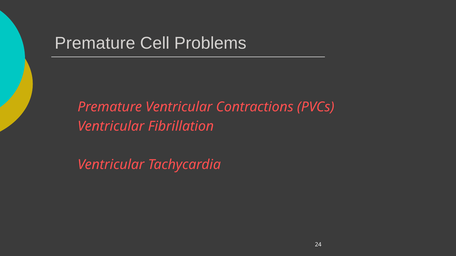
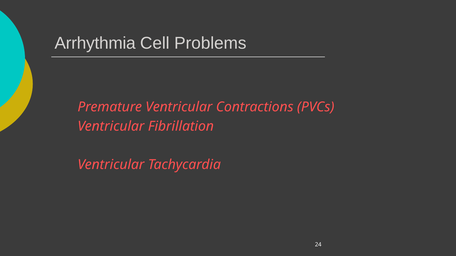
Premature at (95, 43): Premature -> Arrhythmia
